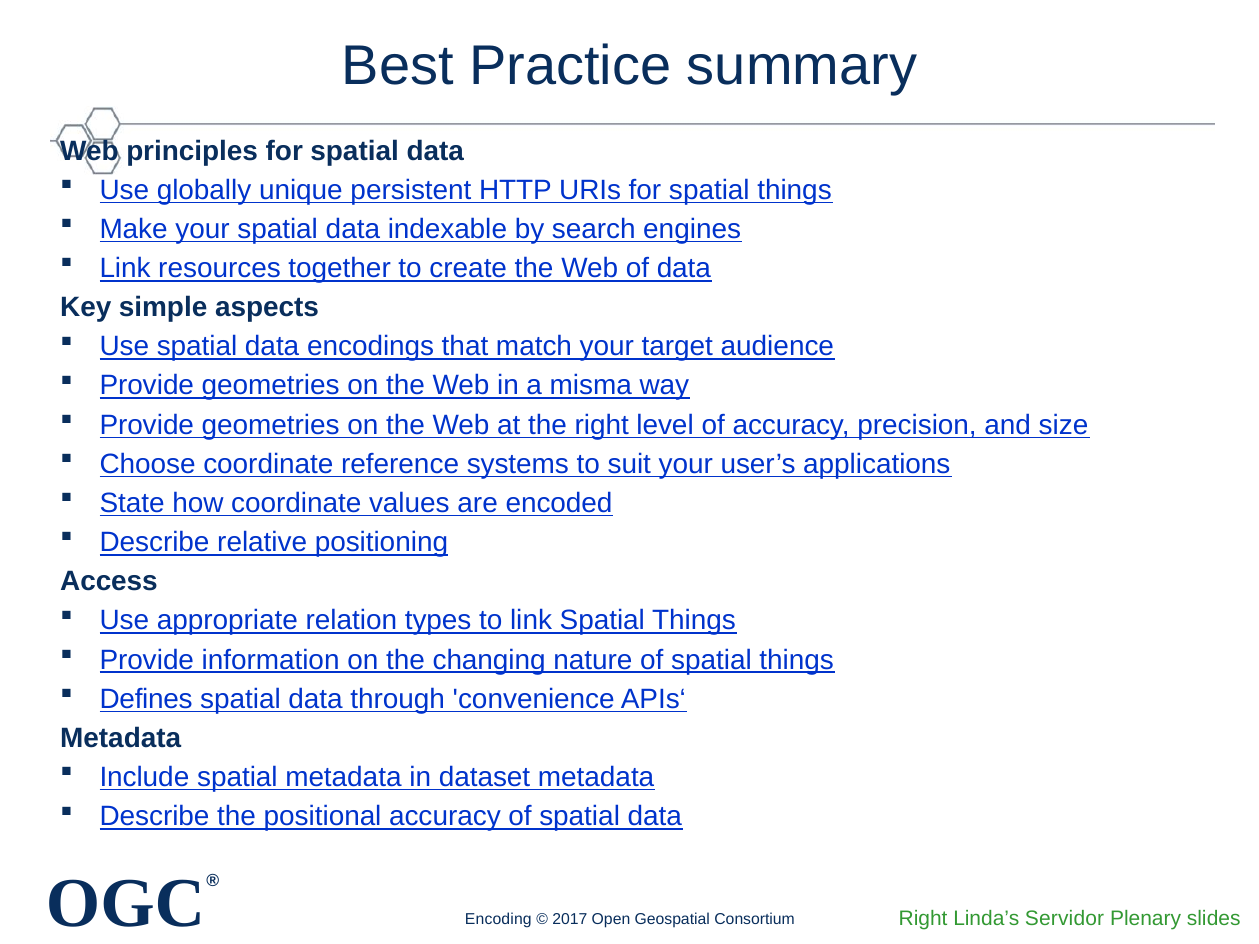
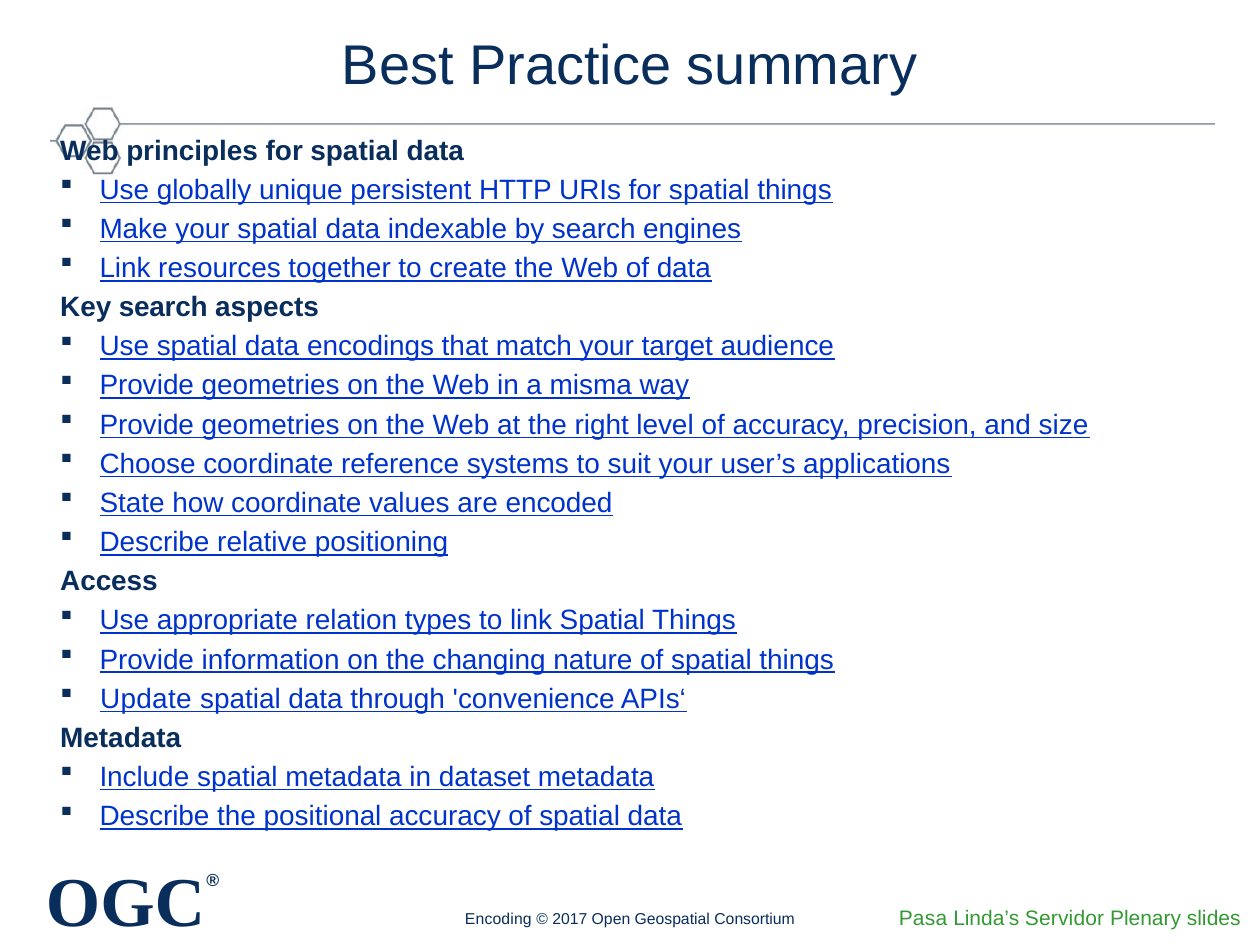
Key simple: simple -> search
Defines: Defines -> Update
Consortium Right: Right -> Pasa
